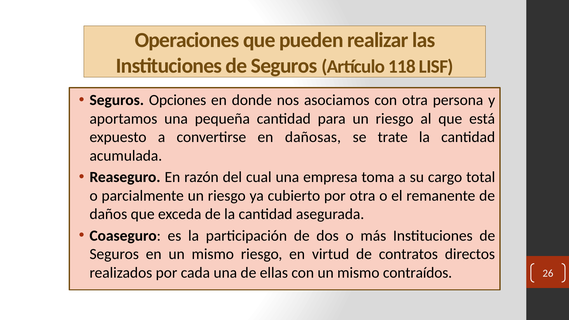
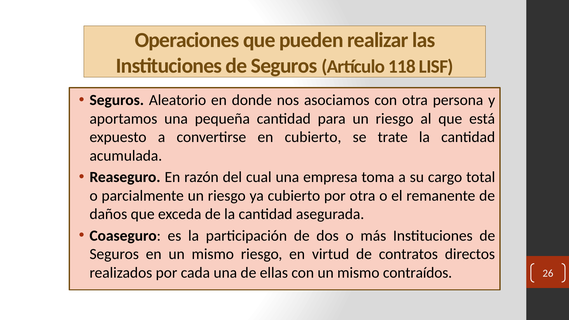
Opciones: Opciones -> Aleatorio
en dañosas: dañosas -> cubierto
